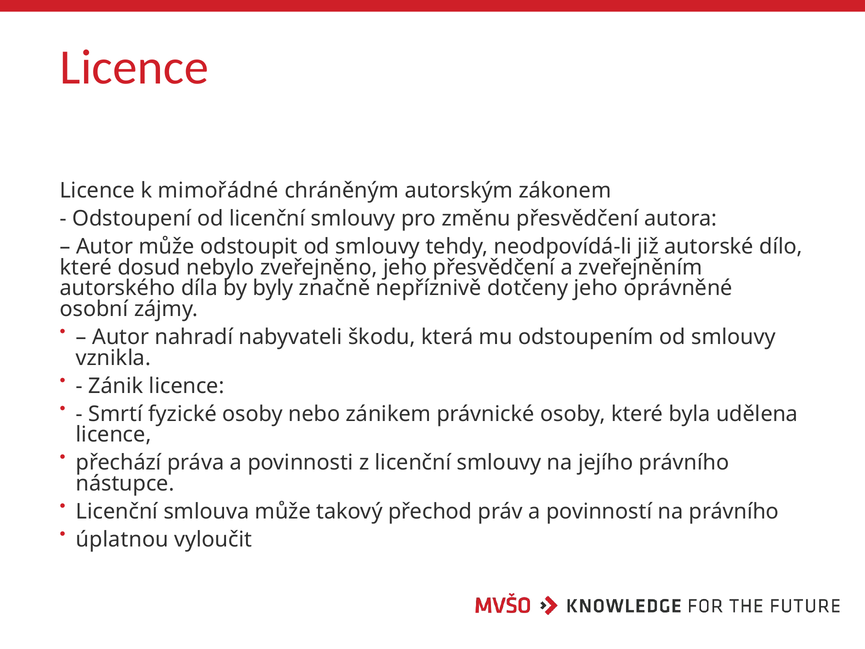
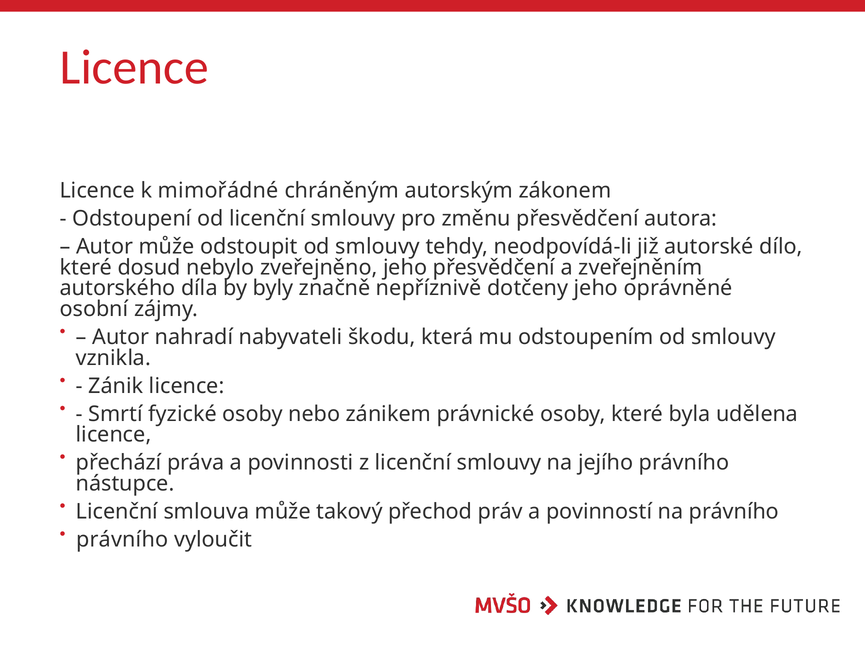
úplatnou at (122, 539): úplatnou -> právního
